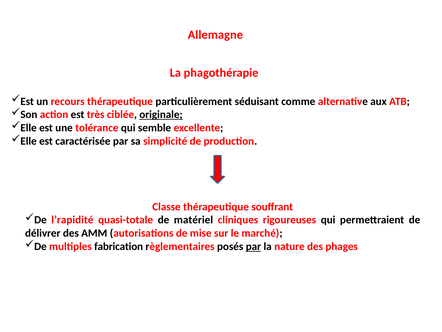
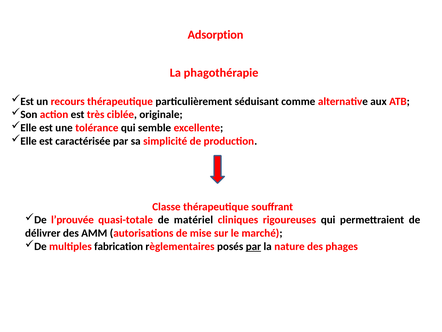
Allemagne: Allemagne -> Adsorption
originale underline: present -> none
l’rapidité: l’rapidité -> l’prouvée
